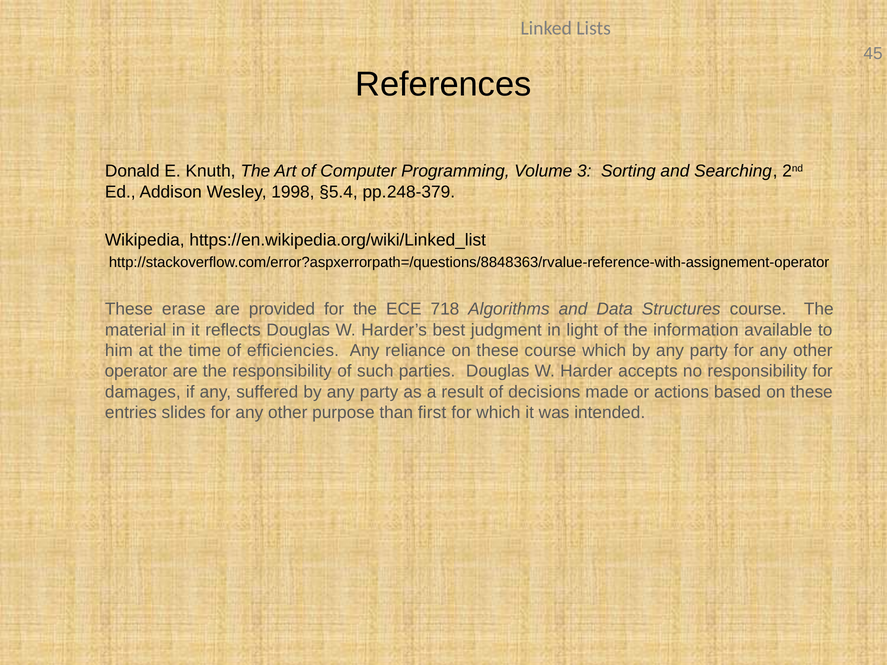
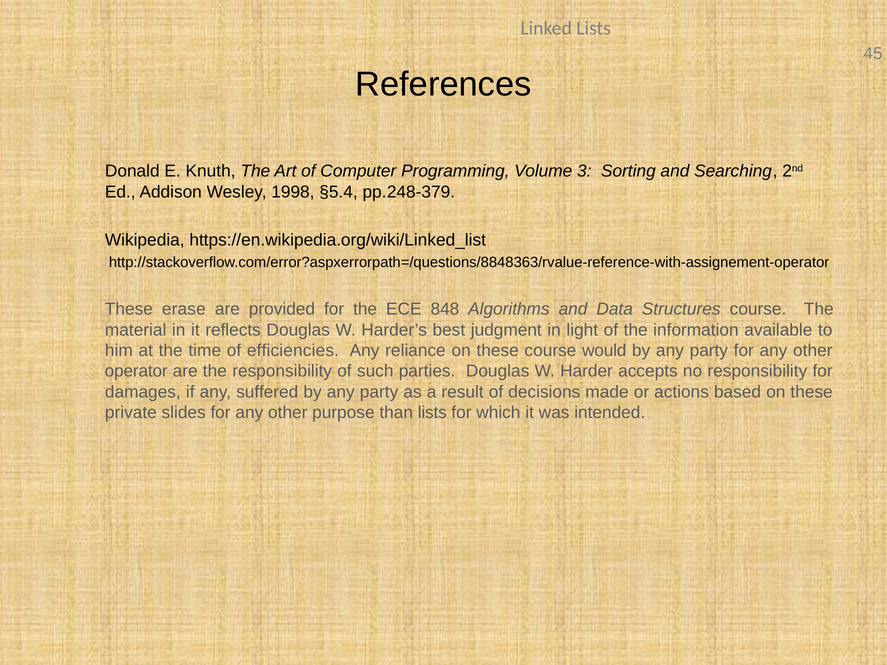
718: 718 -> 848
course which: which -> would
entries: entries -> private
than first: first -> lists
